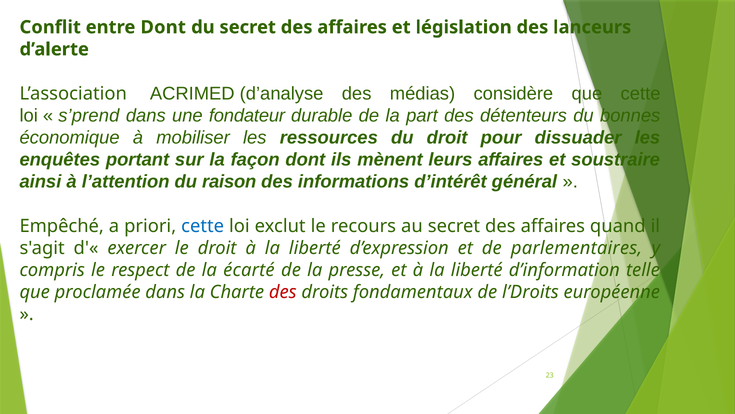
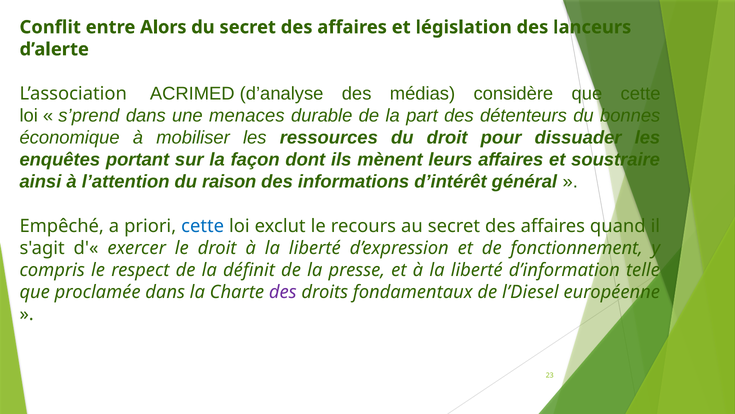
entre Dont: Dont -> Alors
fondateur: fondateur -> menaces
parlementaires: parlementaires -> fonctionnement
écarté: écarté -> définit
des at (283, 292) colour: red -> purple
l’Droits: l’Droits -> l’Diesel
